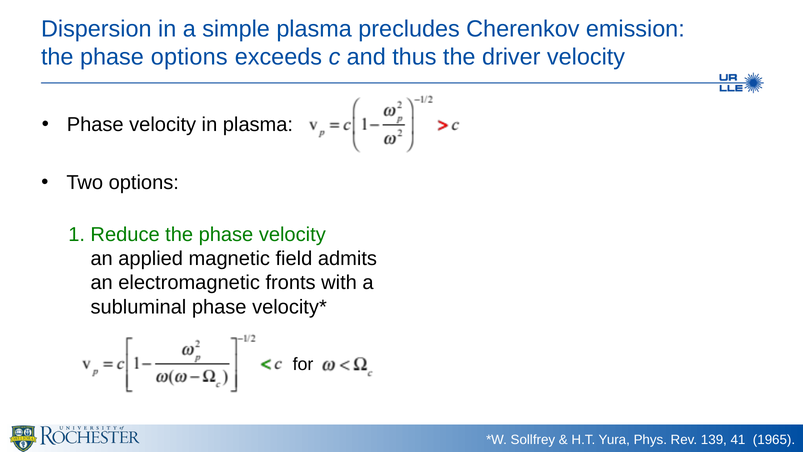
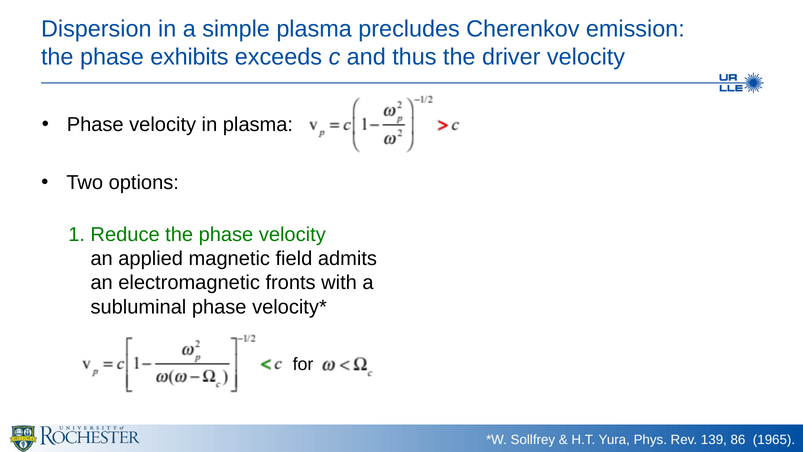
phase options: options -> exhibits
41: 41 -> 86
